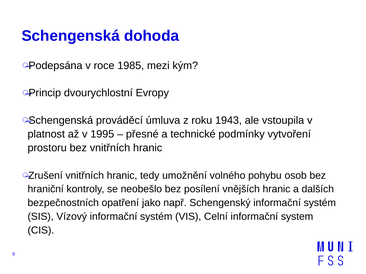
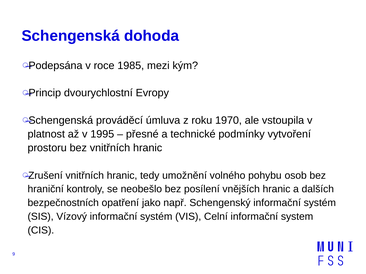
1943: 1943 -> 1970
